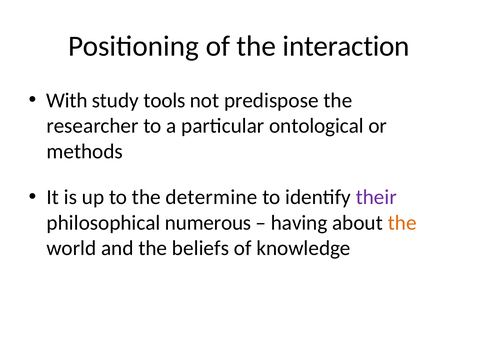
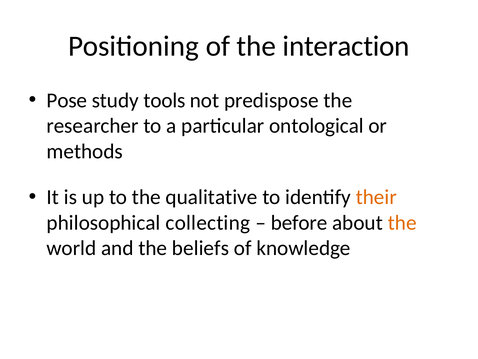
With: With -> Pose
determine: determine -> qualitative
their colour: purple -> orange
numerous: numerous -> collecting
having: having -> before
